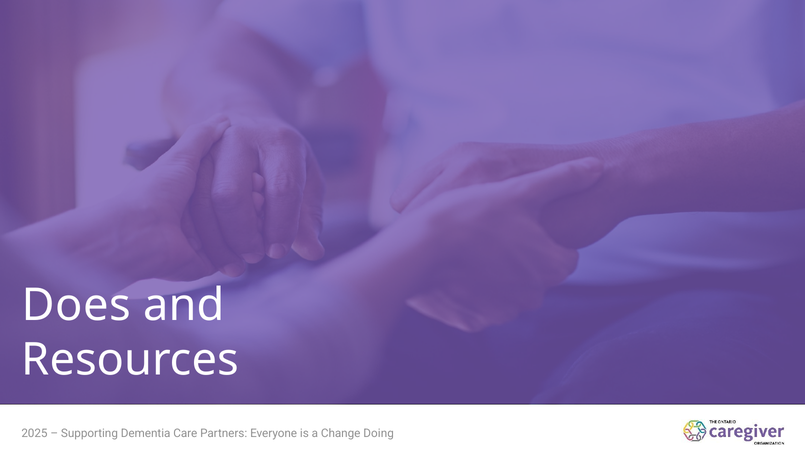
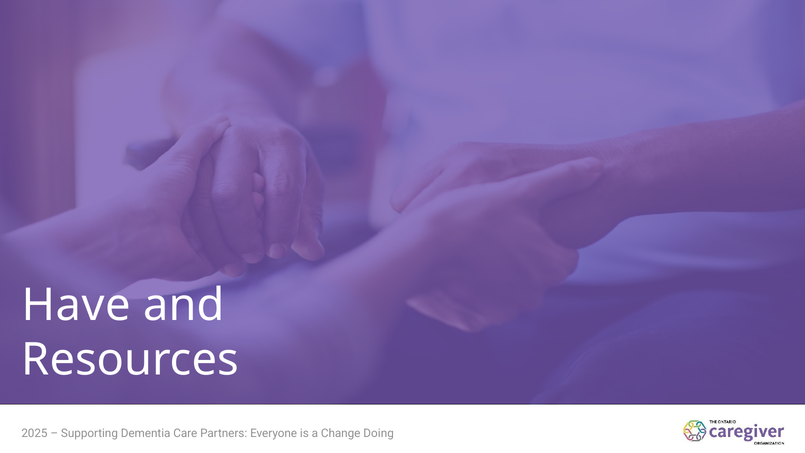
Does: Does -> Have
